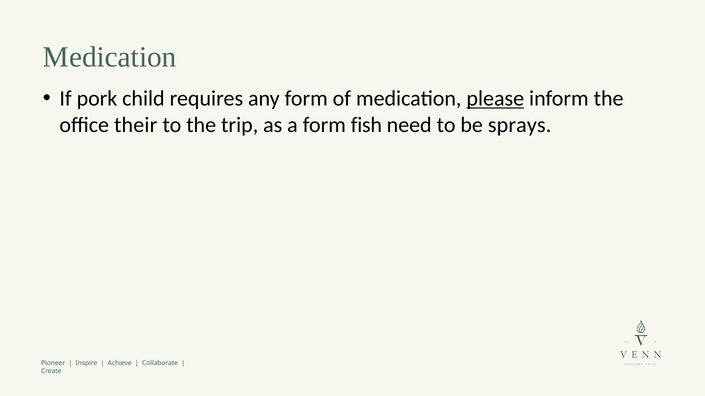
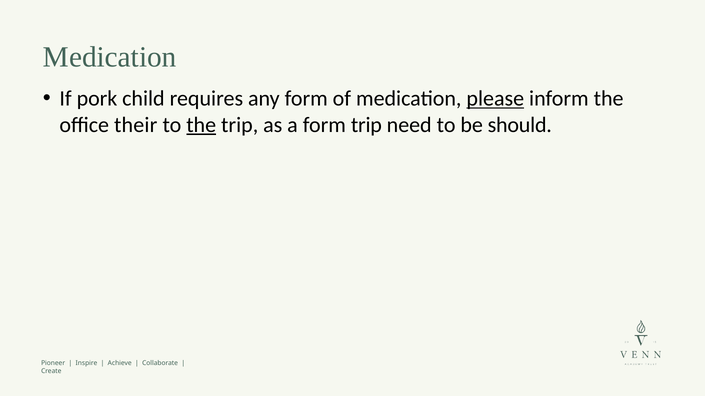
the at (201, 125) underline: none -> present
form fish: fish -> trip
sprays: sprays -> should
